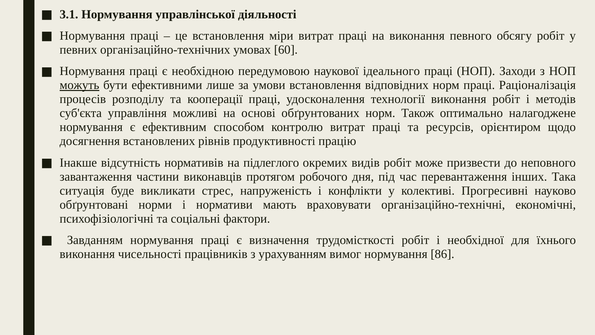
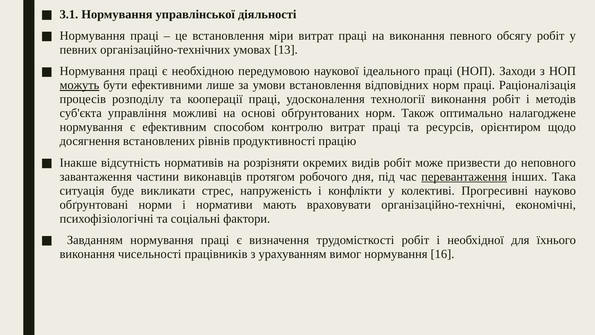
60: 60 -> 13
підлеглого: підлеглого -> розрізняти
перевантаження underline: none -> present
86: 86 -> 16
